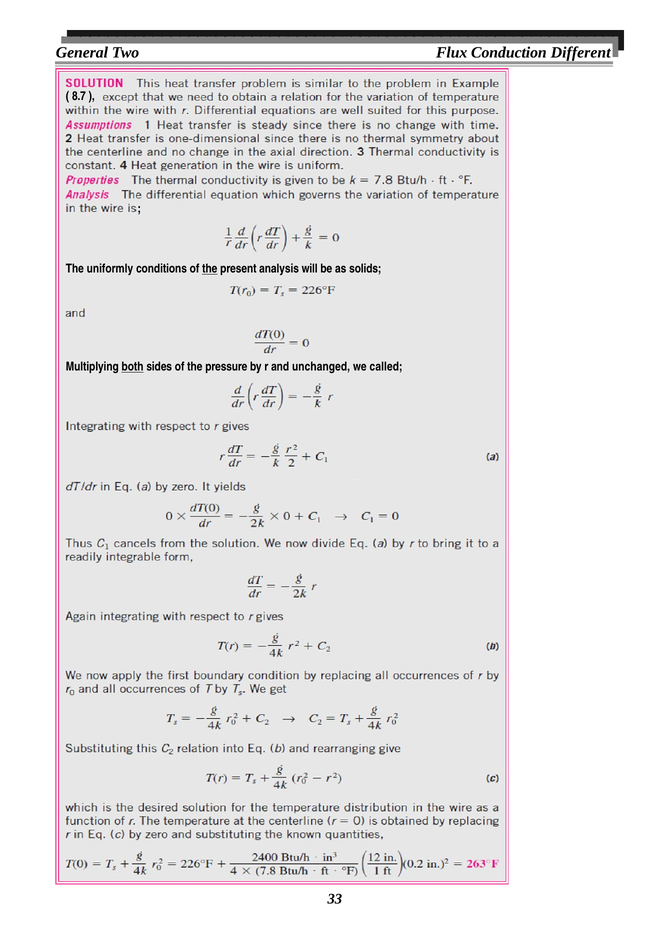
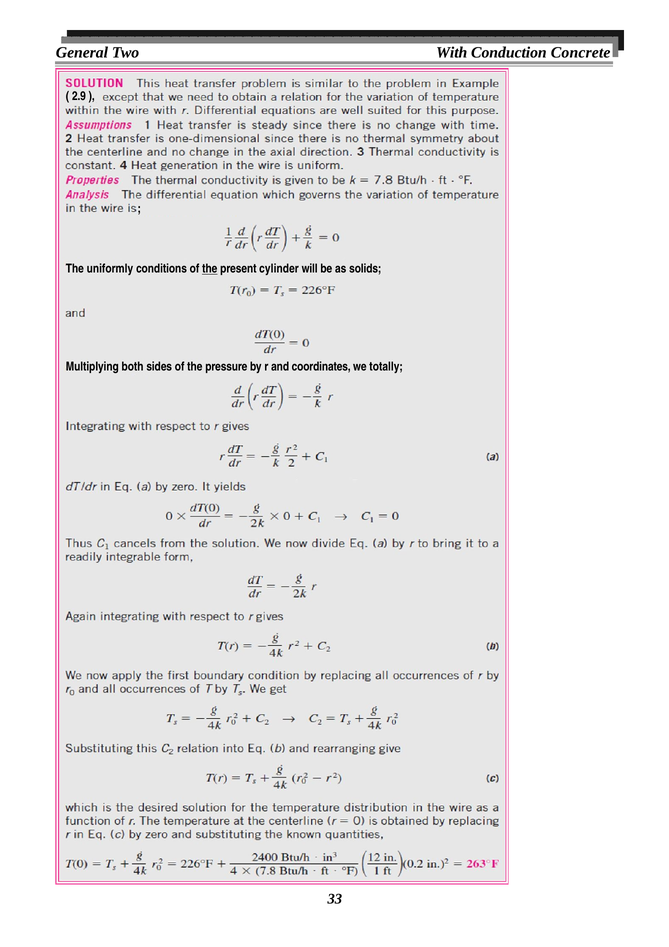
Flux: Flux -> With
Different: Different -> Concrete
8.7: 8.7 -> 2.9
analysis: analysis -> cylinder
both underline: present -> none
unchanged: unchanged -> coordinates
called: called -> totally
